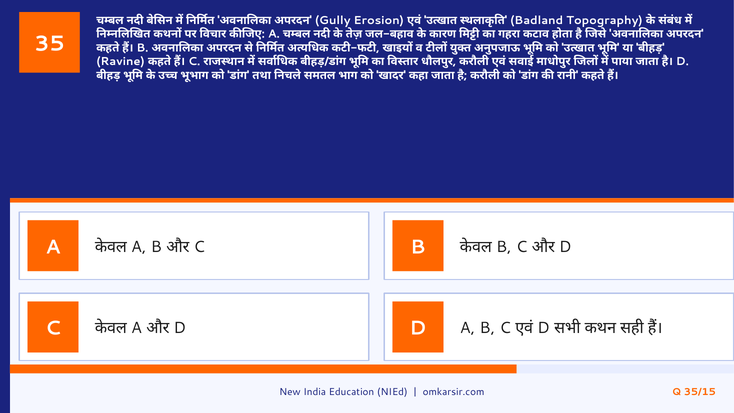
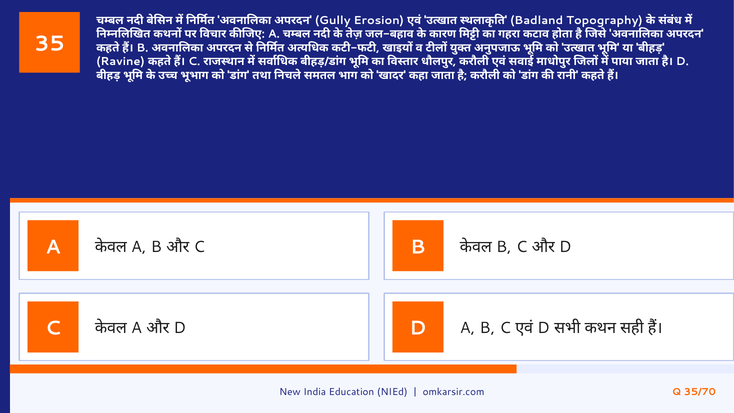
35/15: 35/15 -> 35/70
